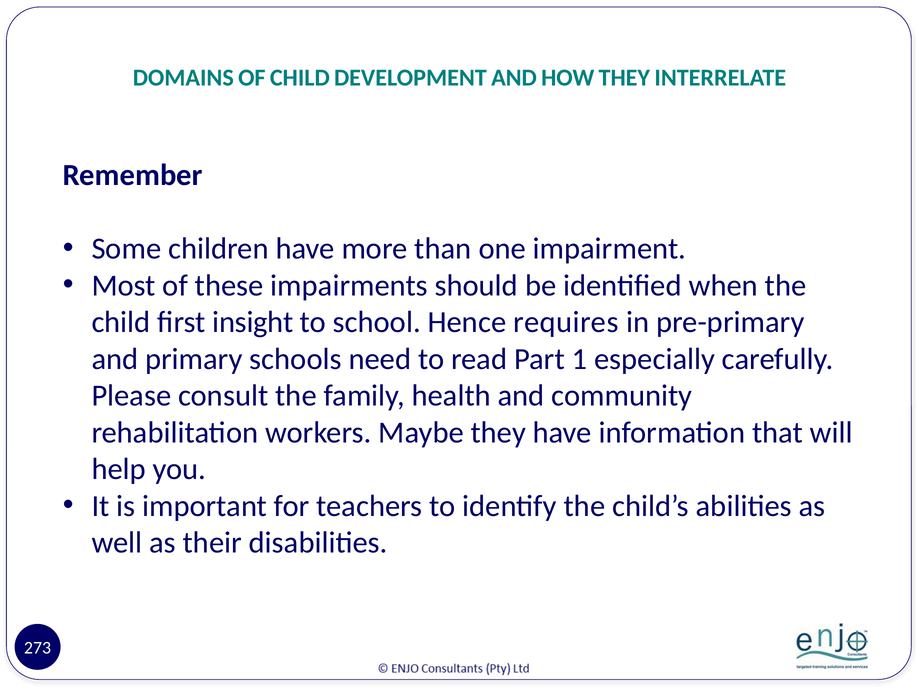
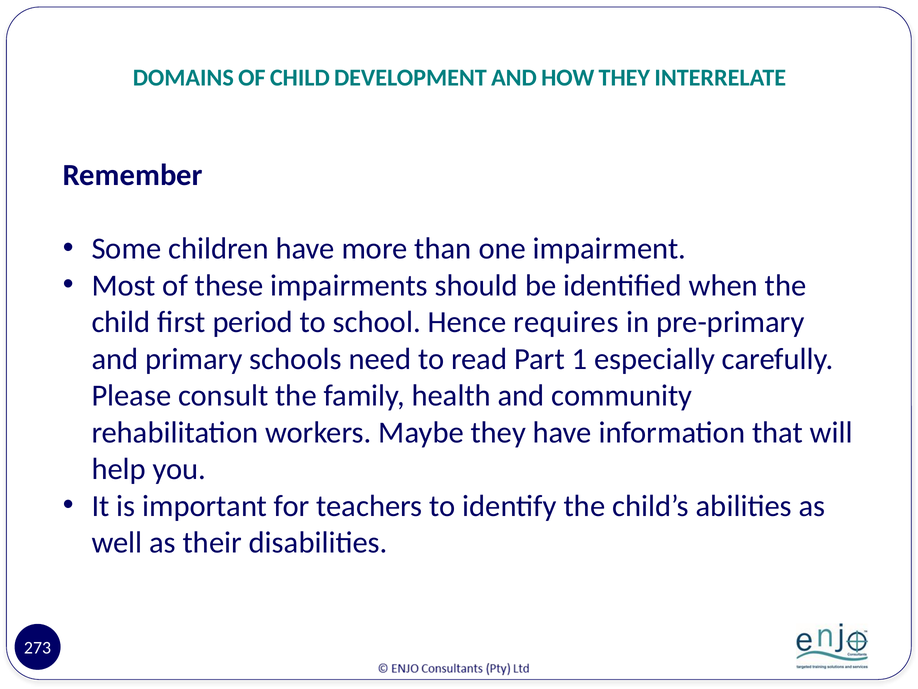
insight: insight -> period
